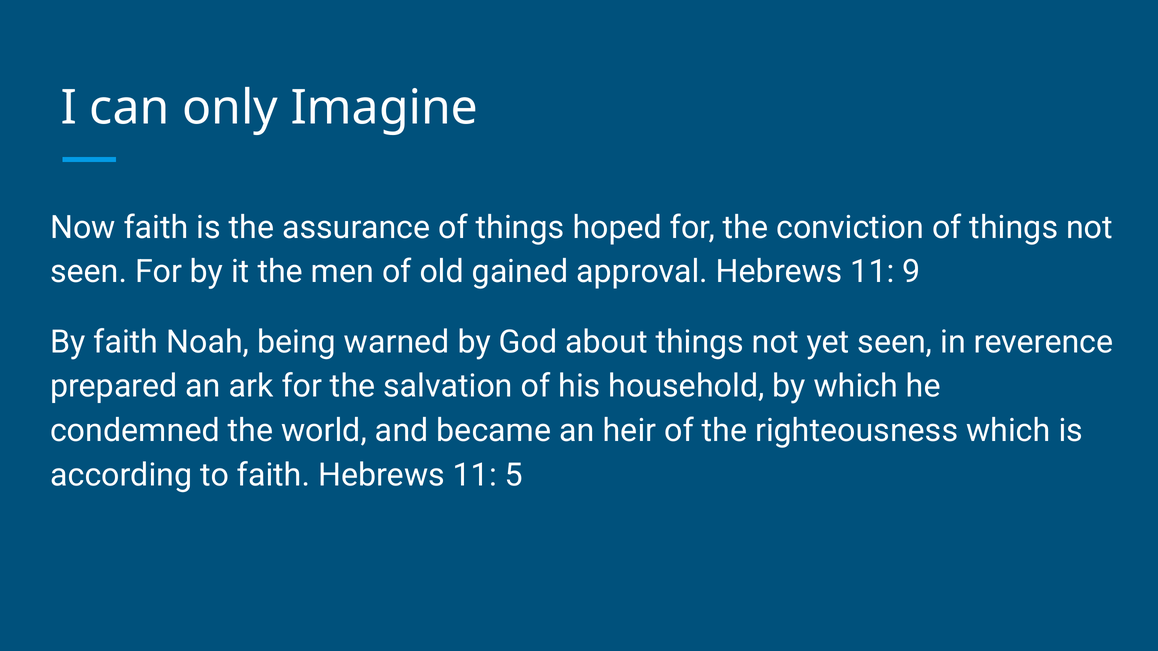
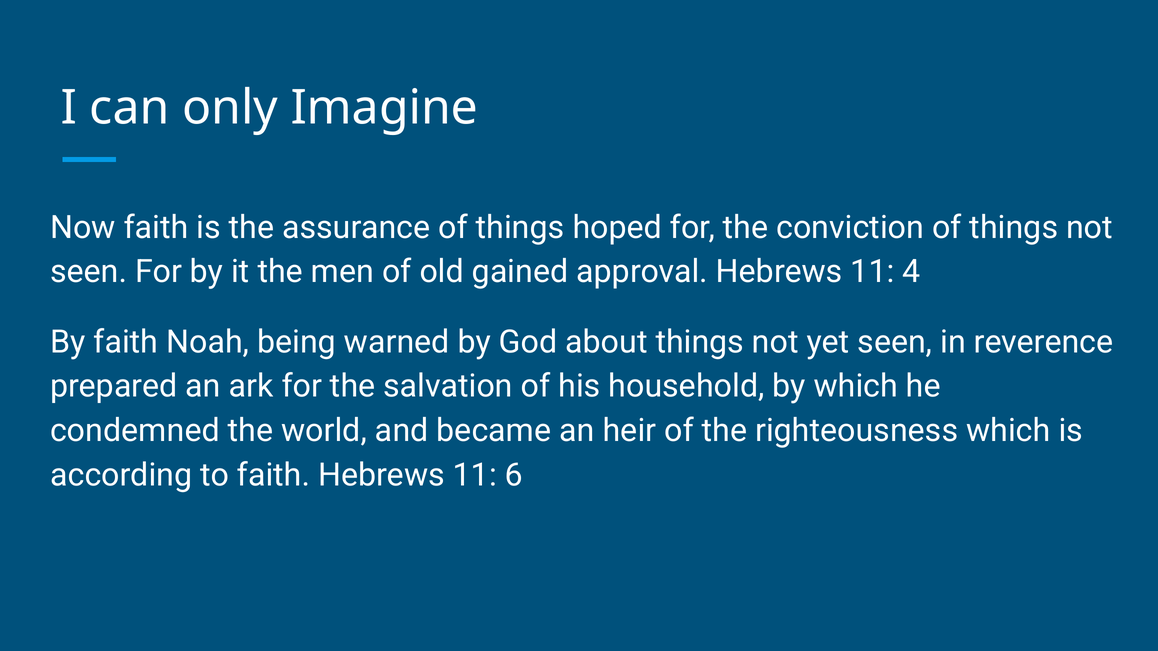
9: 9 -> 4
5: 5 -> 6
